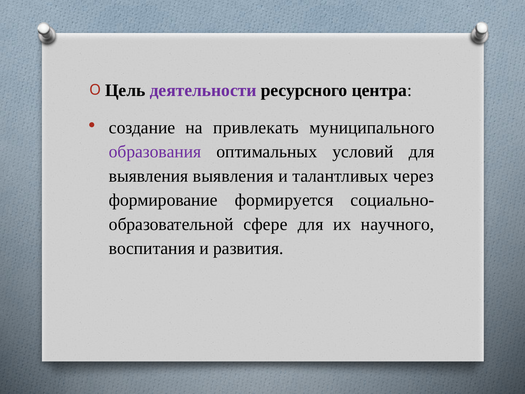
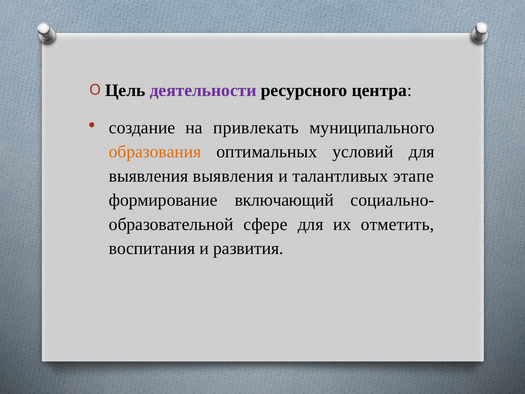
образования colour: purple -> orange
через: через -> этапе
формируется: формируется -> включающий
научного: научного -> отметить
